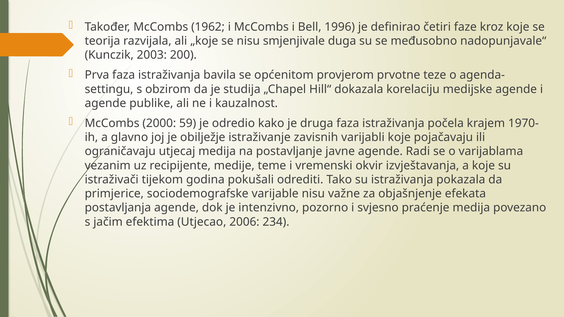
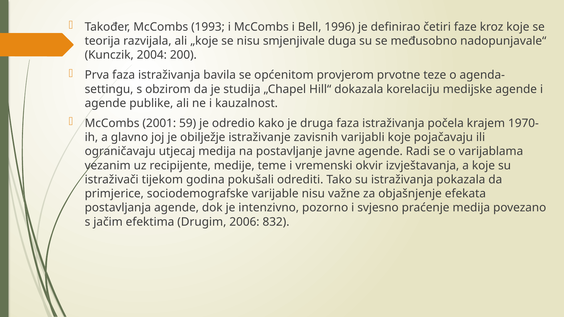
1962: 1962 -> 1993
2003: 2003 -> 2004
2000: 2000 -> 2001
Utjecao: Utjecao -> Drugim
234: 234 -> 832
